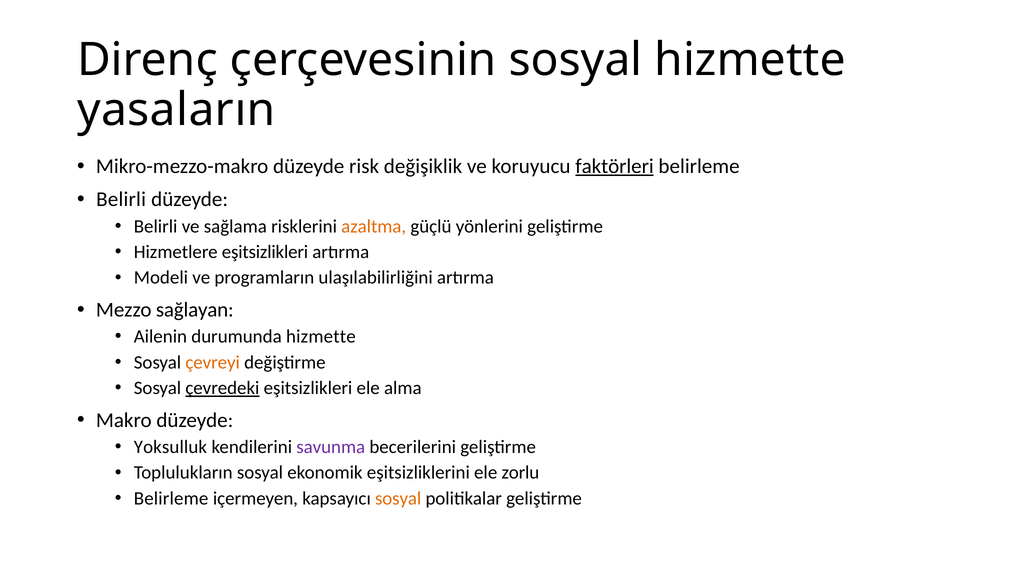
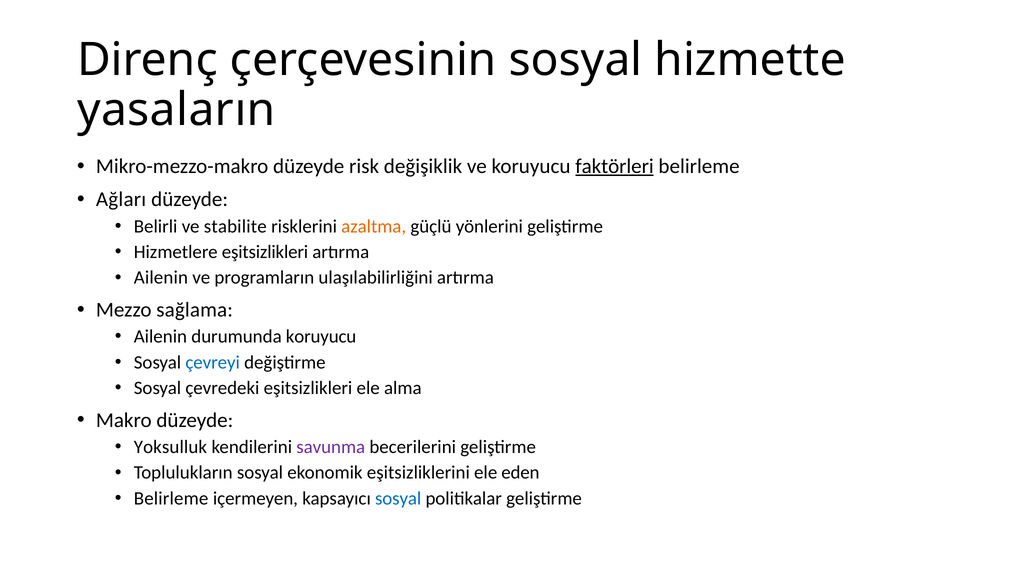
Belirli at (121, 200): Belirli -> Ağları
sağlama: sağlama -> stabilite
Modeli at (161, 278): Modeli -> Ailenin
sağlayan: sağlayan -> sağlama
durumunda hizmette: hizmette -> koruyucu
çevreyi colour: orange -> blue
çevredeki underline: present -> none
zorlu: zorlu -> eden
sosyal at (398, 499) colour: orange -> blue
